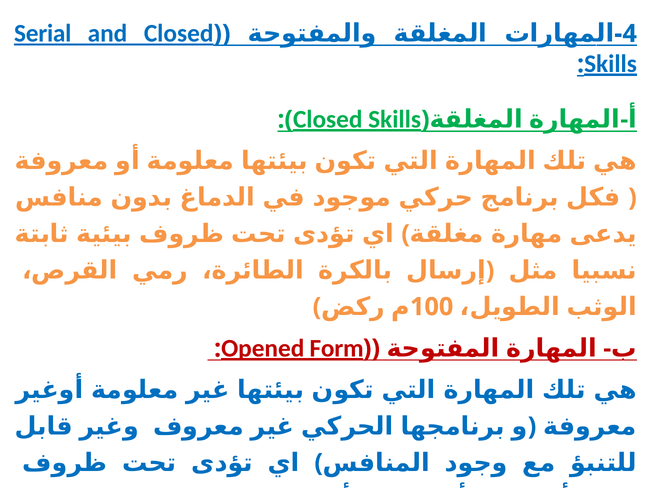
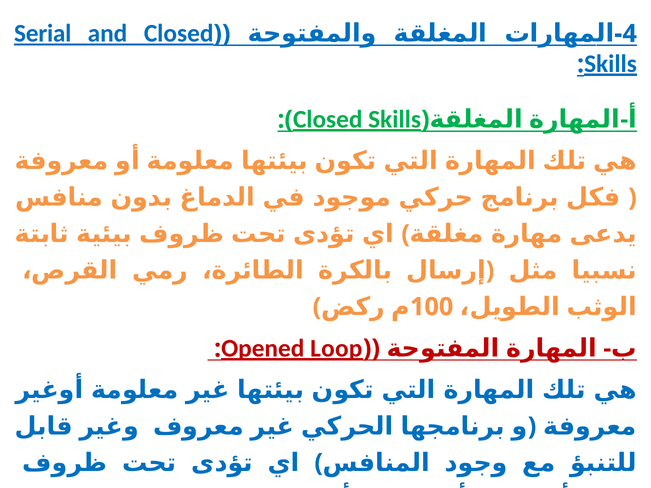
Form: Form -> Loop
